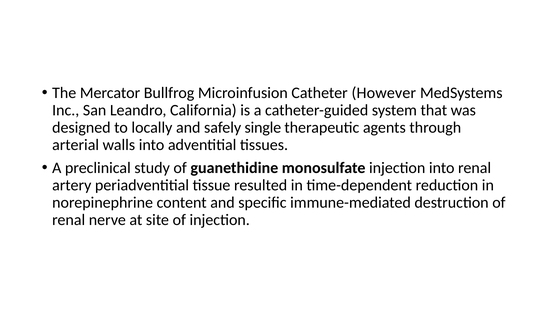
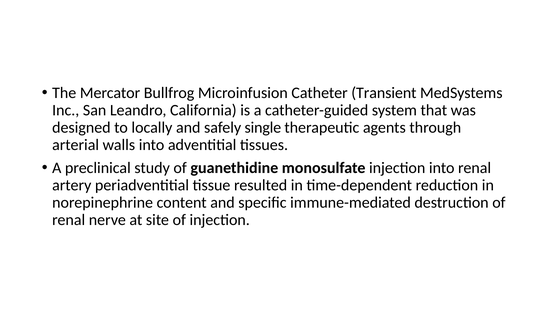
However: However -> Transient
